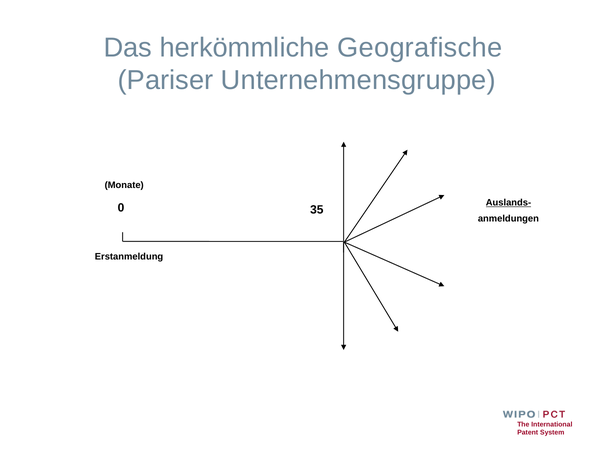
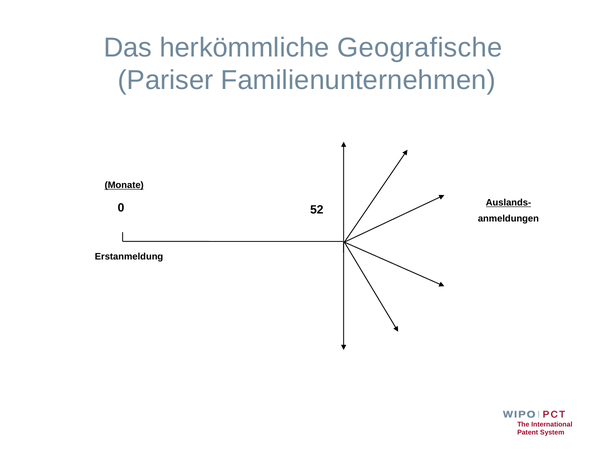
Unternehmensgruppe: Unternehmensgruppe -> Familienunternehmen
Monate underline: none -> present
35: 35 -> 52
